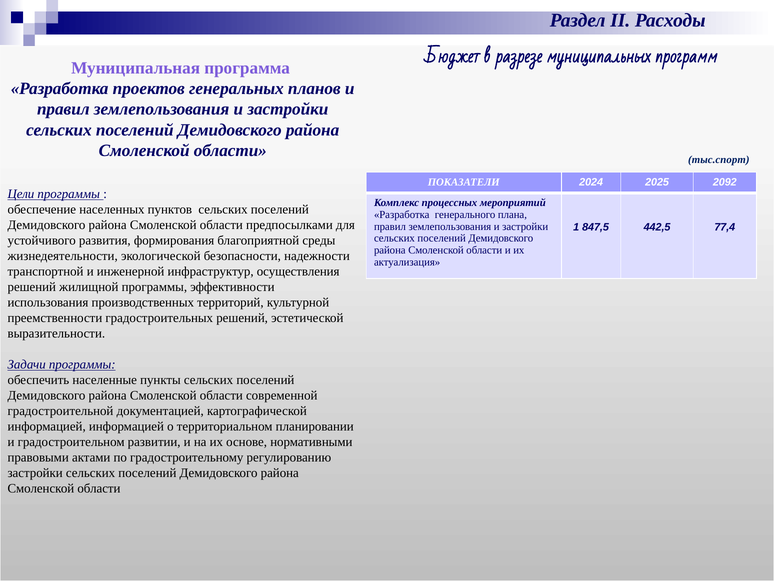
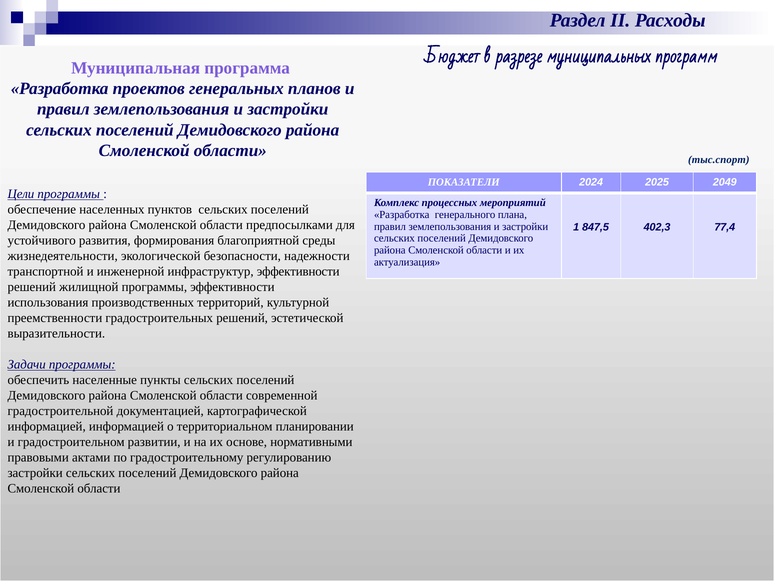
2092: 2092 -> 2049
442,5: 442,5 -> 402,3
инфраструктур осуществления: осуществления -> эффективности
